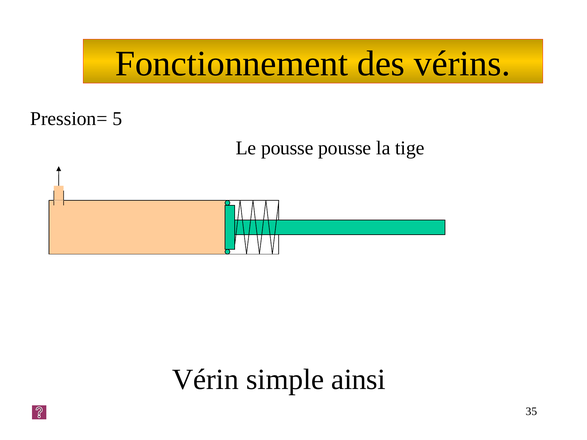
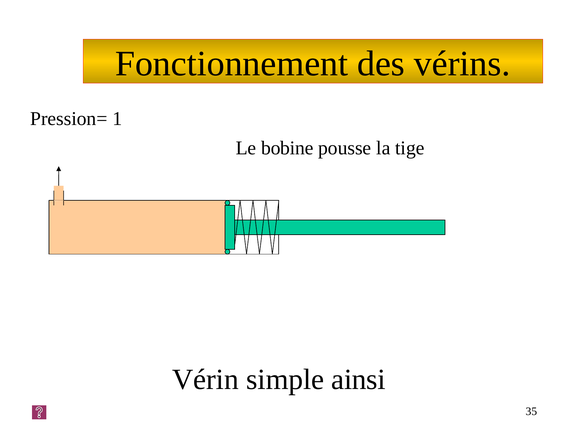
5: 5 -> 1
Le pousse: pousse -> bobine
